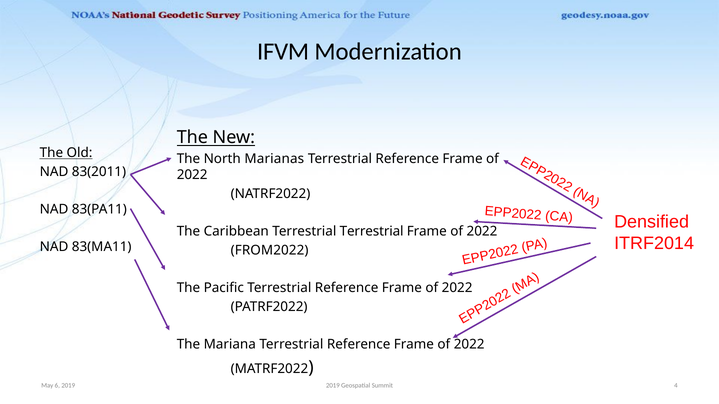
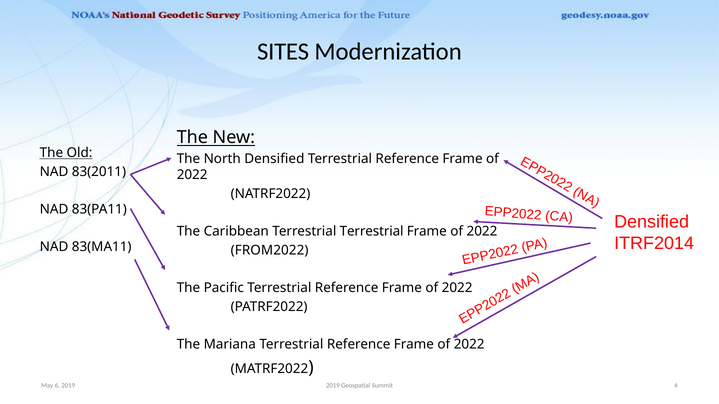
IFVM: IFVM -> SITES
North Marianas: Marianas -> Densified
